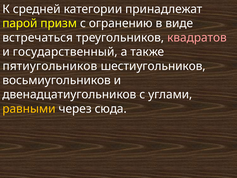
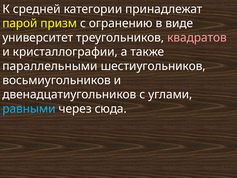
встречаться: встречаться -> университет
государственный: государственный -> кристаллографии
пятиугольников: пятиугольников -> параллельными
равными colour: yellow -> light blue
